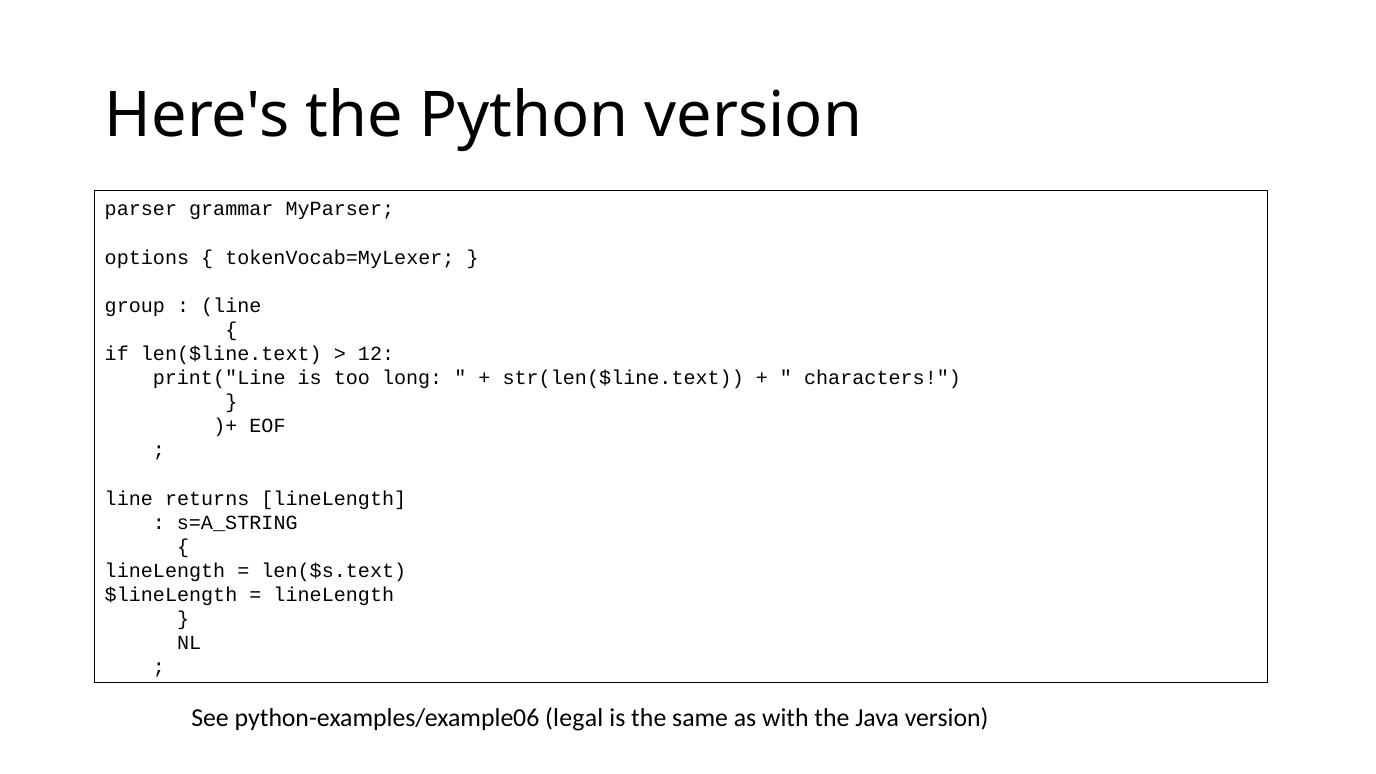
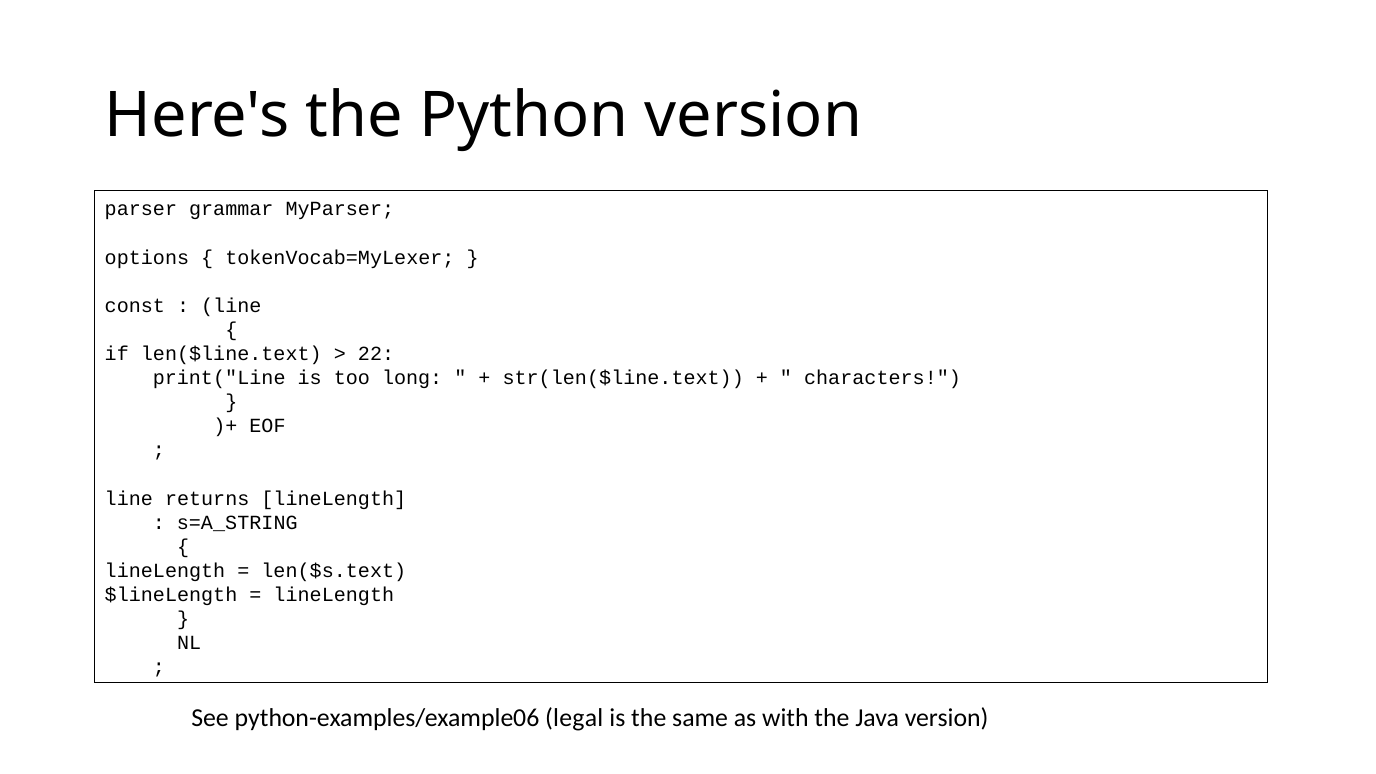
group: group -> const
12: 12 -> 22
